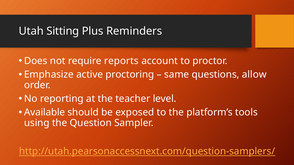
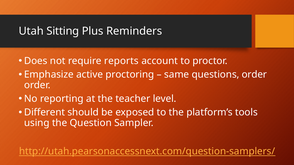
questions allow: allow -> order
Available: Available -> Different
